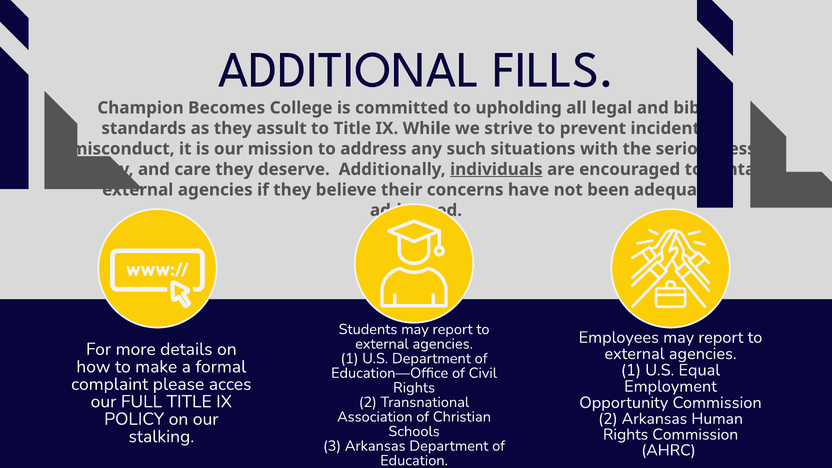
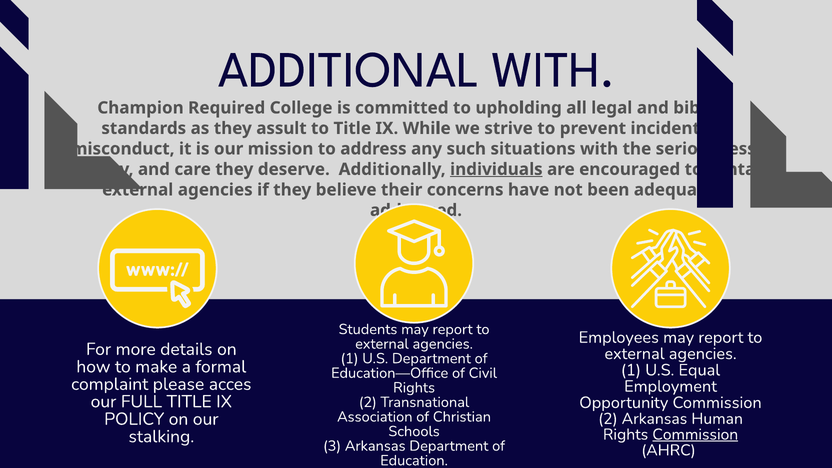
ADDITIONAL FILLS: FILLS -> WITH
Becomes: Becomes -> Required
Commission at (695, 434) underline: none -> present
